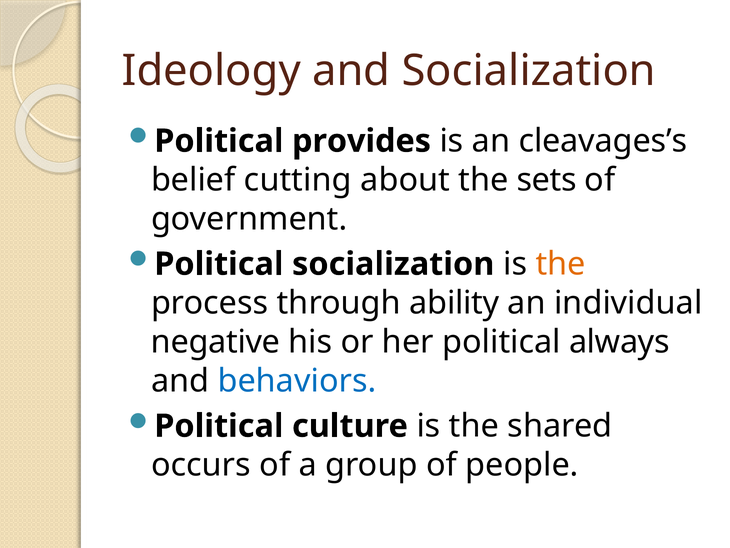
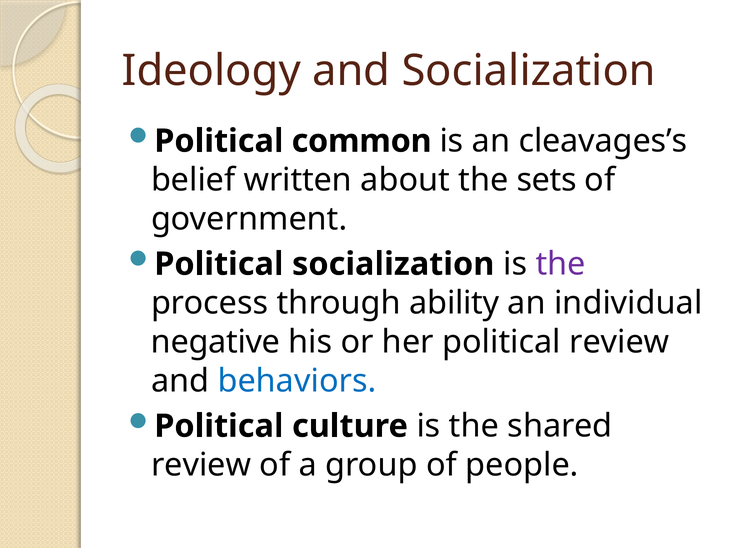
provides: provides -> common
cutting: cutting -> written
the at (561, 264) colour: orange -> purple
political always: always -> review
occurs at (201, 465): occurs -> review
